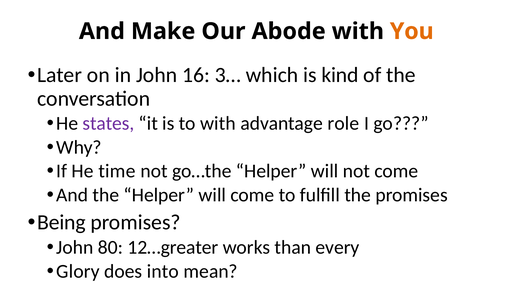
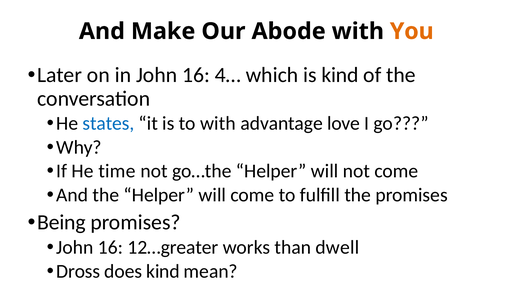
3…: 3… -> 4…
states colour: purple -> blue
role: role -> love
80 at (110, 248): 80 -> 16
every: every -> dwell
Glory: Glory -> Dross
does into: into -> kind
